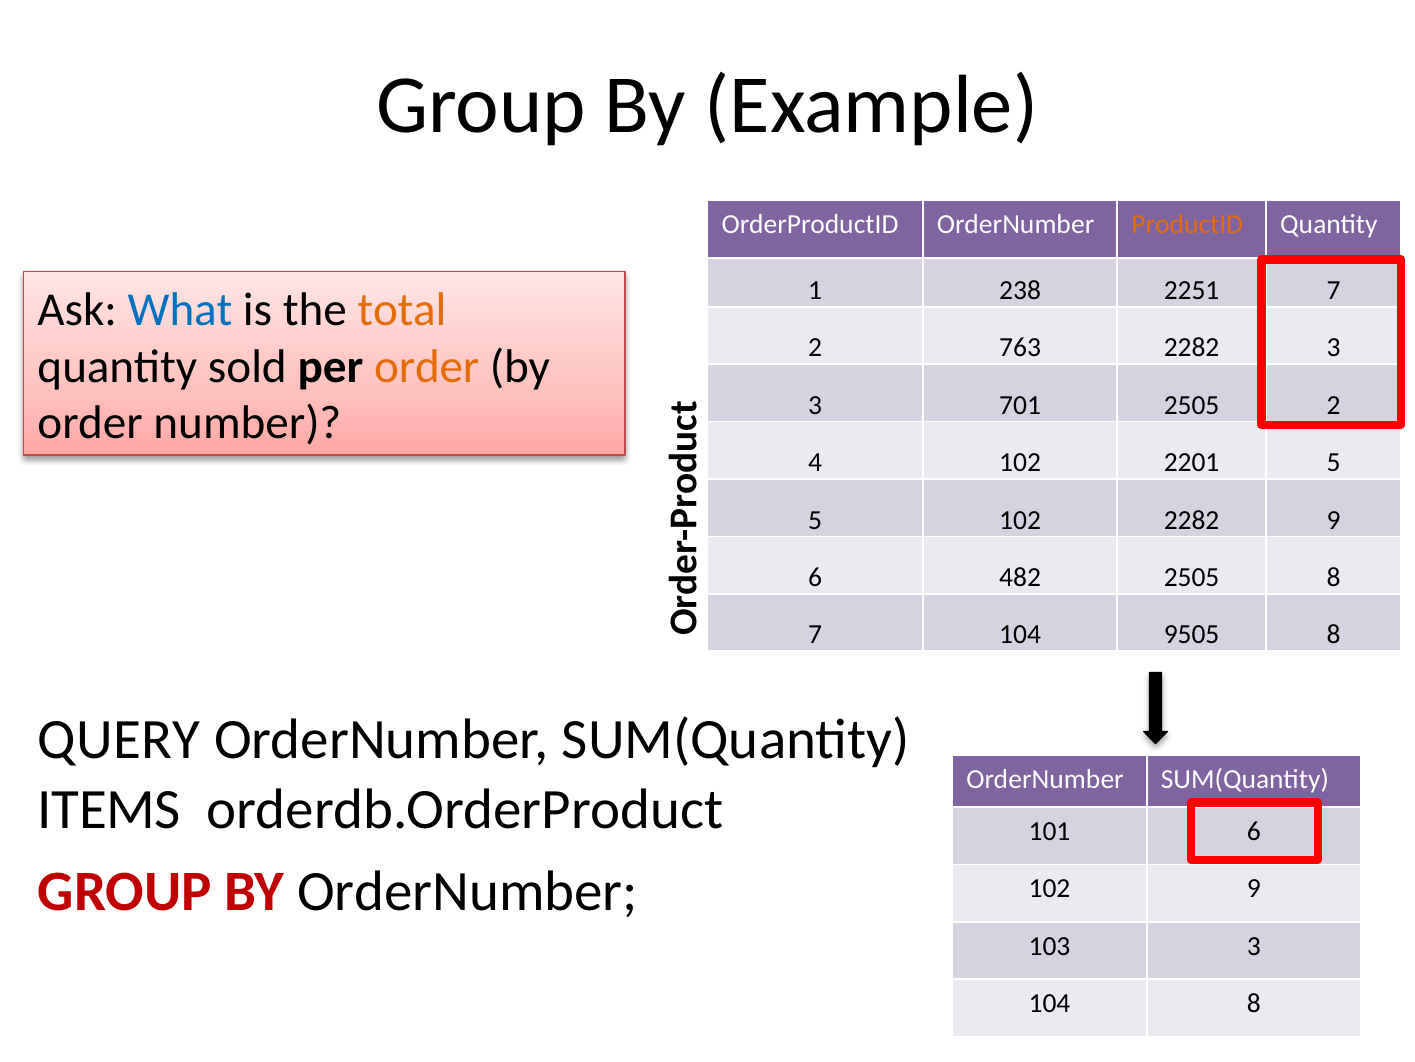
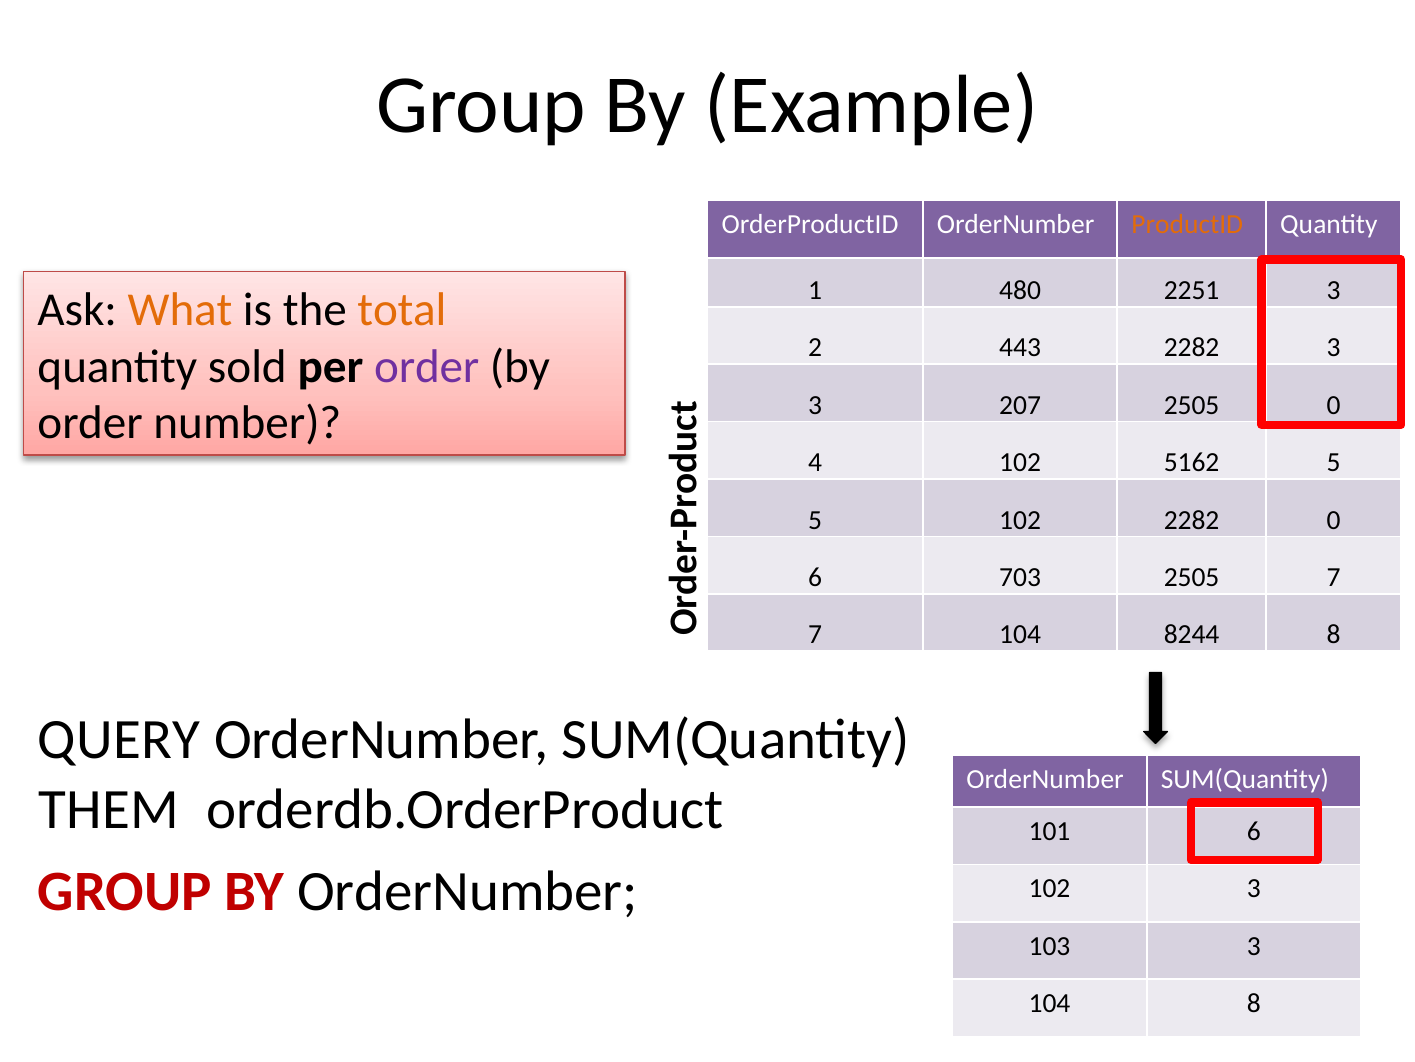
238: 238 -> 480
2251 7: 7 -> 3
What colour: blue -> orange
763: 763 -> 443
order at (427, 366) colour: orange -> purple
701: 701 -> 207
2505 2: 2 -> 0
2201: 2201 -> 5162
2282 9: 9 -> 0
482: 482 -> 703
2505 8: 8 -> 7
9505: 9505 -> 8244
ITEMS: ITEMS -> THEM
102 9: 9 -> 3
